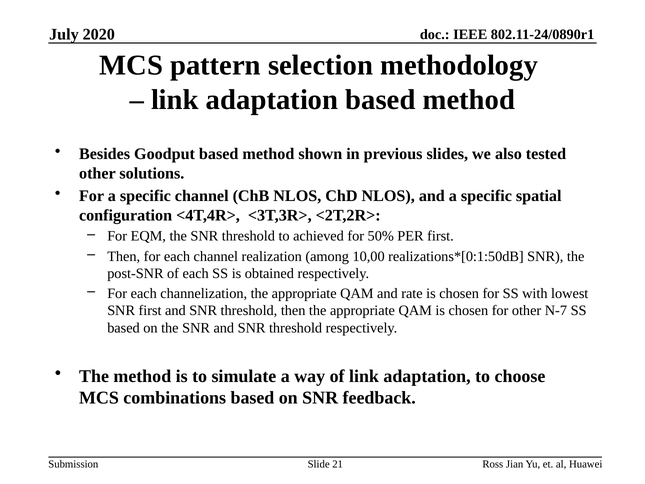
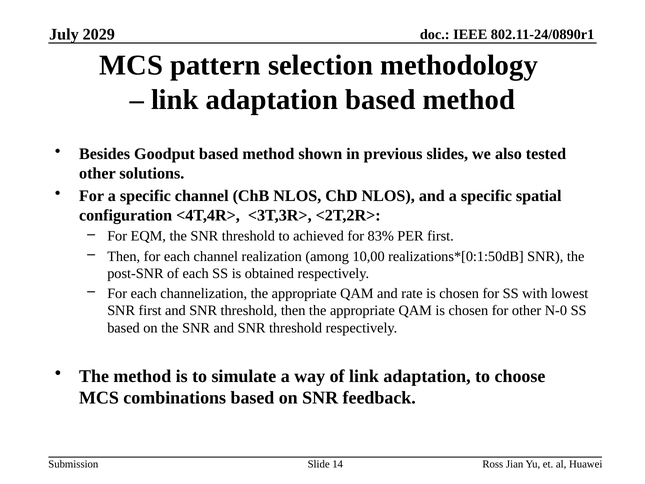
2020: 2020 -> 2029
50%: 50% -> 83%
N-7: N-7 -> N-0
21: 21 -> 14
